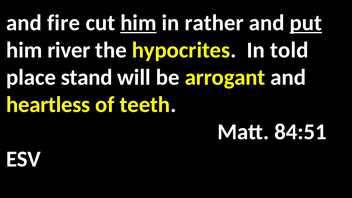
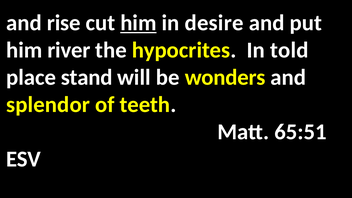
fire: fire -> rise
rather: rather -> desire
put underline: present -> none
arrogant: arrogant -> wonders
heartless: heartless -> splendor
84:51: 84:51 -> 65:51
